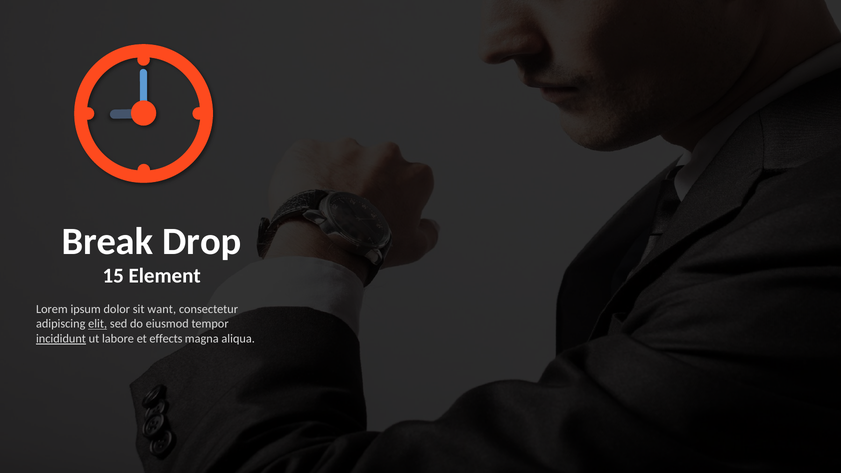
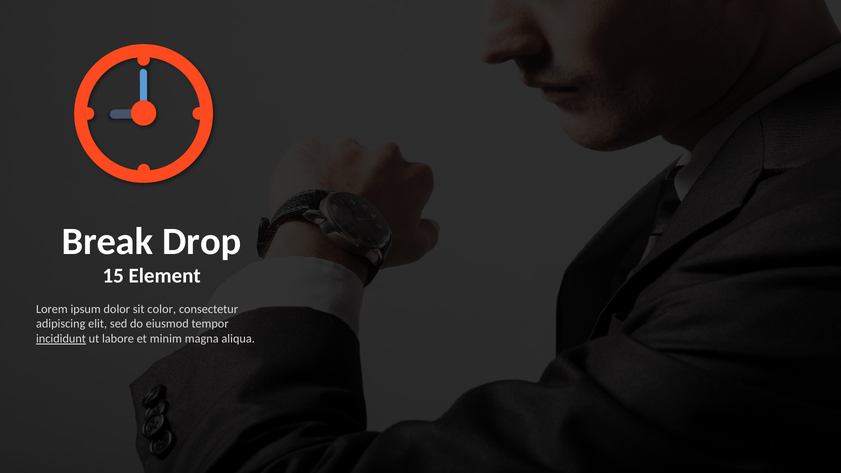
want: want -> color
elit underline: present -> none
effects: effects -> minim
